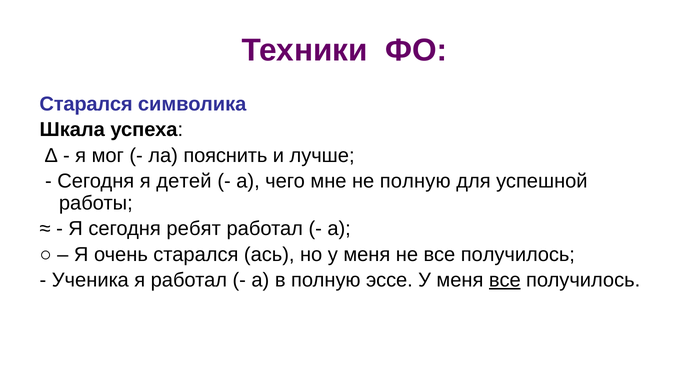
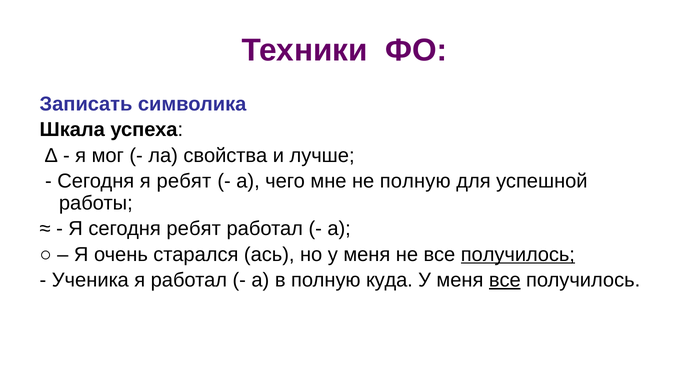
Старался at (86, 104): Старался -> Записать
пояснить: пояснить -> свойства
я детей: детей -> ребят
получилось at (518, 254) underline: none -> present
эссе: эссе -> куда
